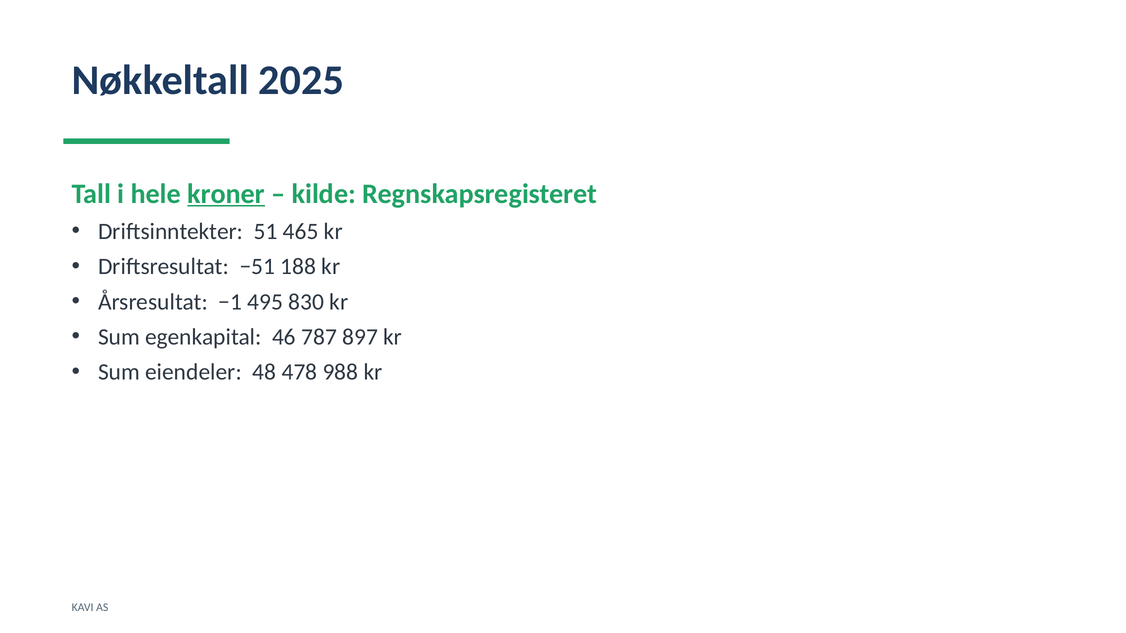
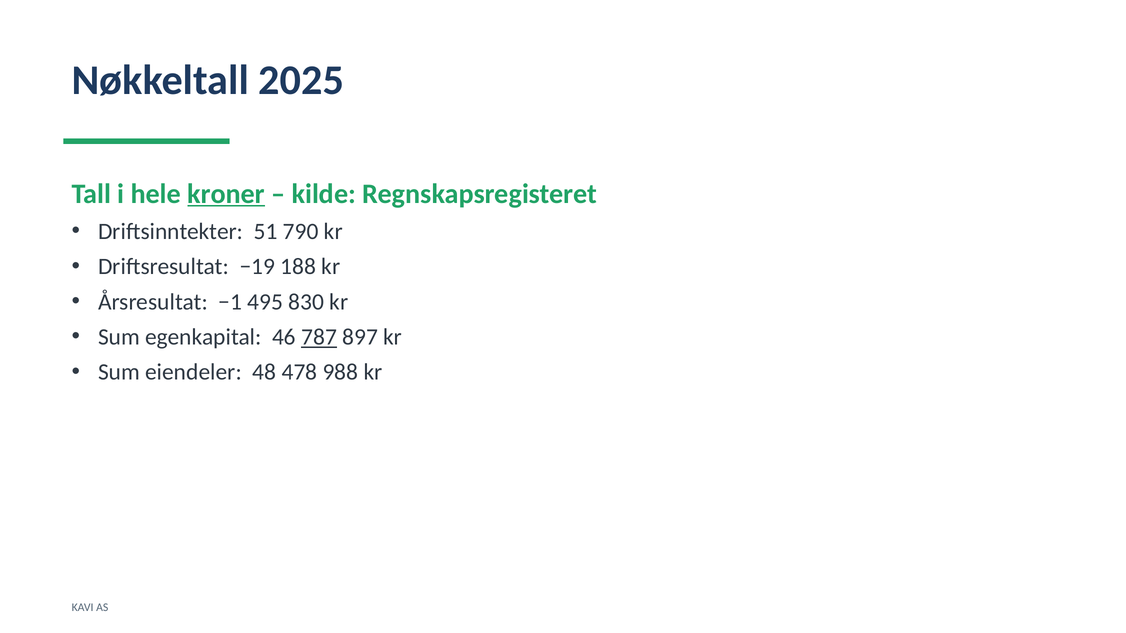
465: 465 -> 790
−51: −51 -> −19
787 underline: none -> present
